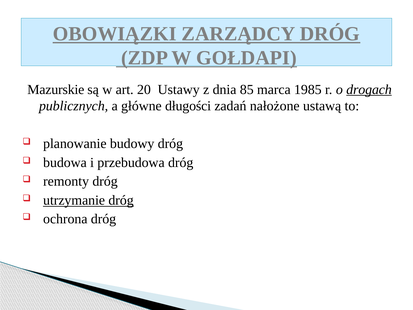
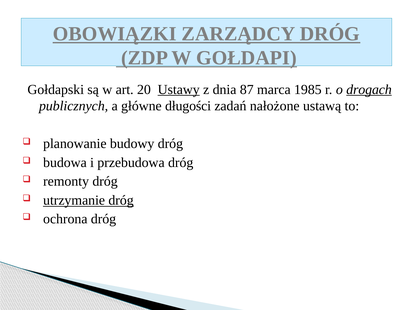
Mazurskie: Mazurskie -> Gołdapski
Ustawy underline: none -> present
85: 85 -> 87
